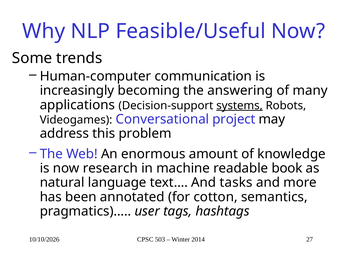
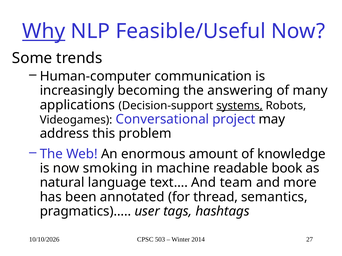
Why underline: none -> present
research: research -> smoking
tasks: tasks -> team
cotton: cotton -> thread
